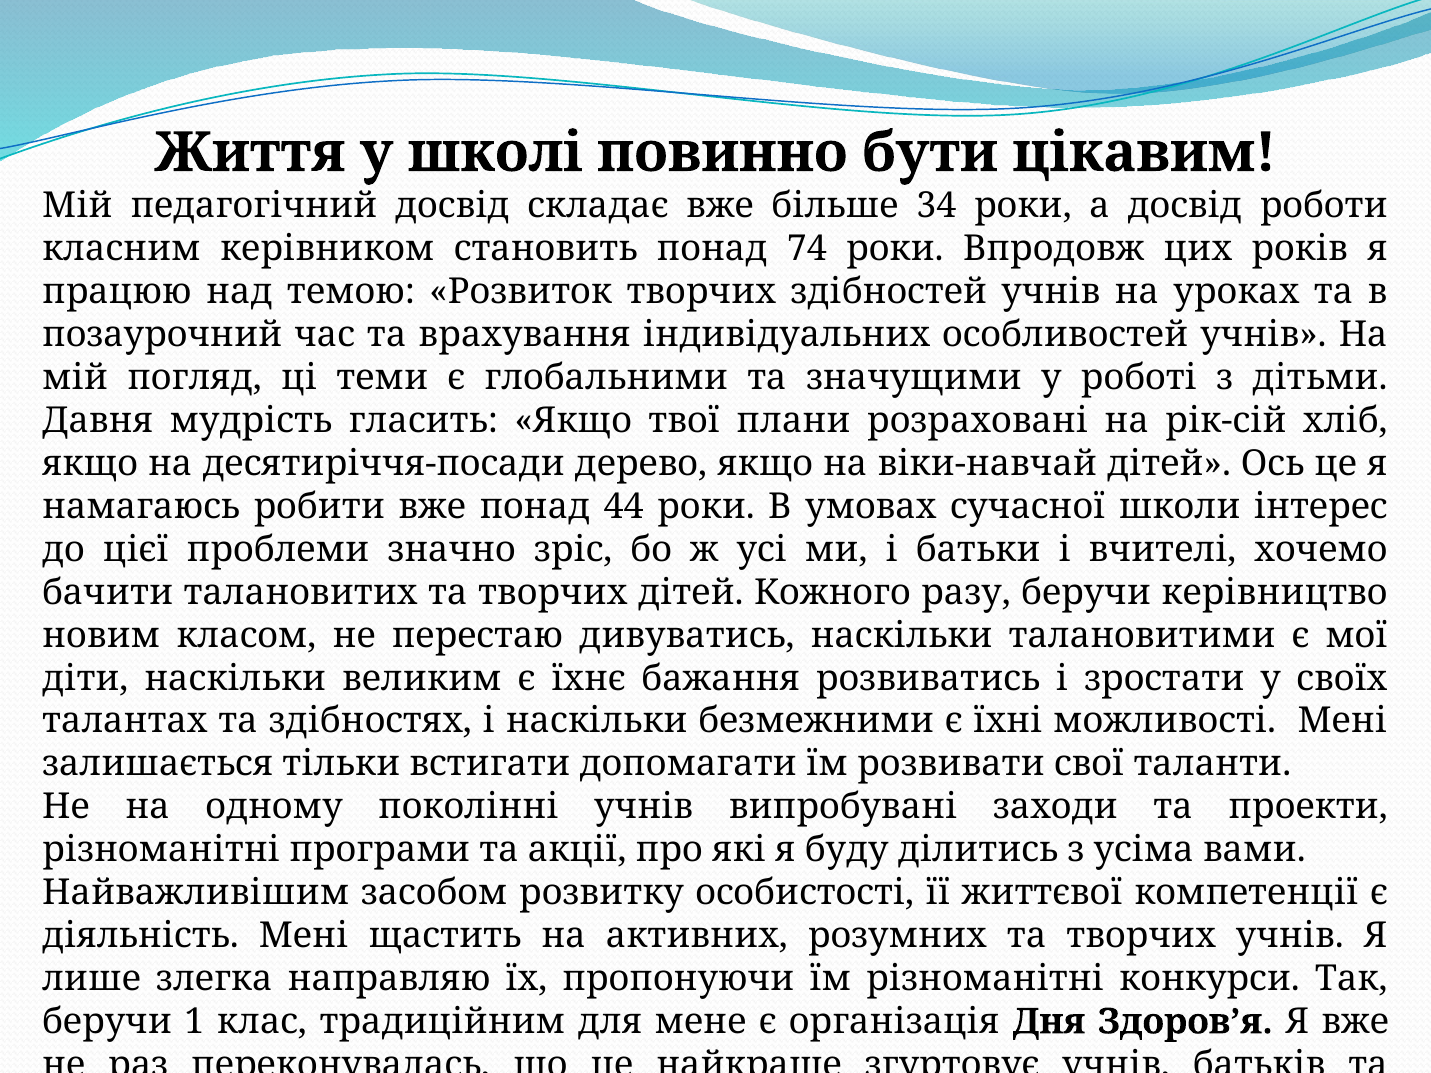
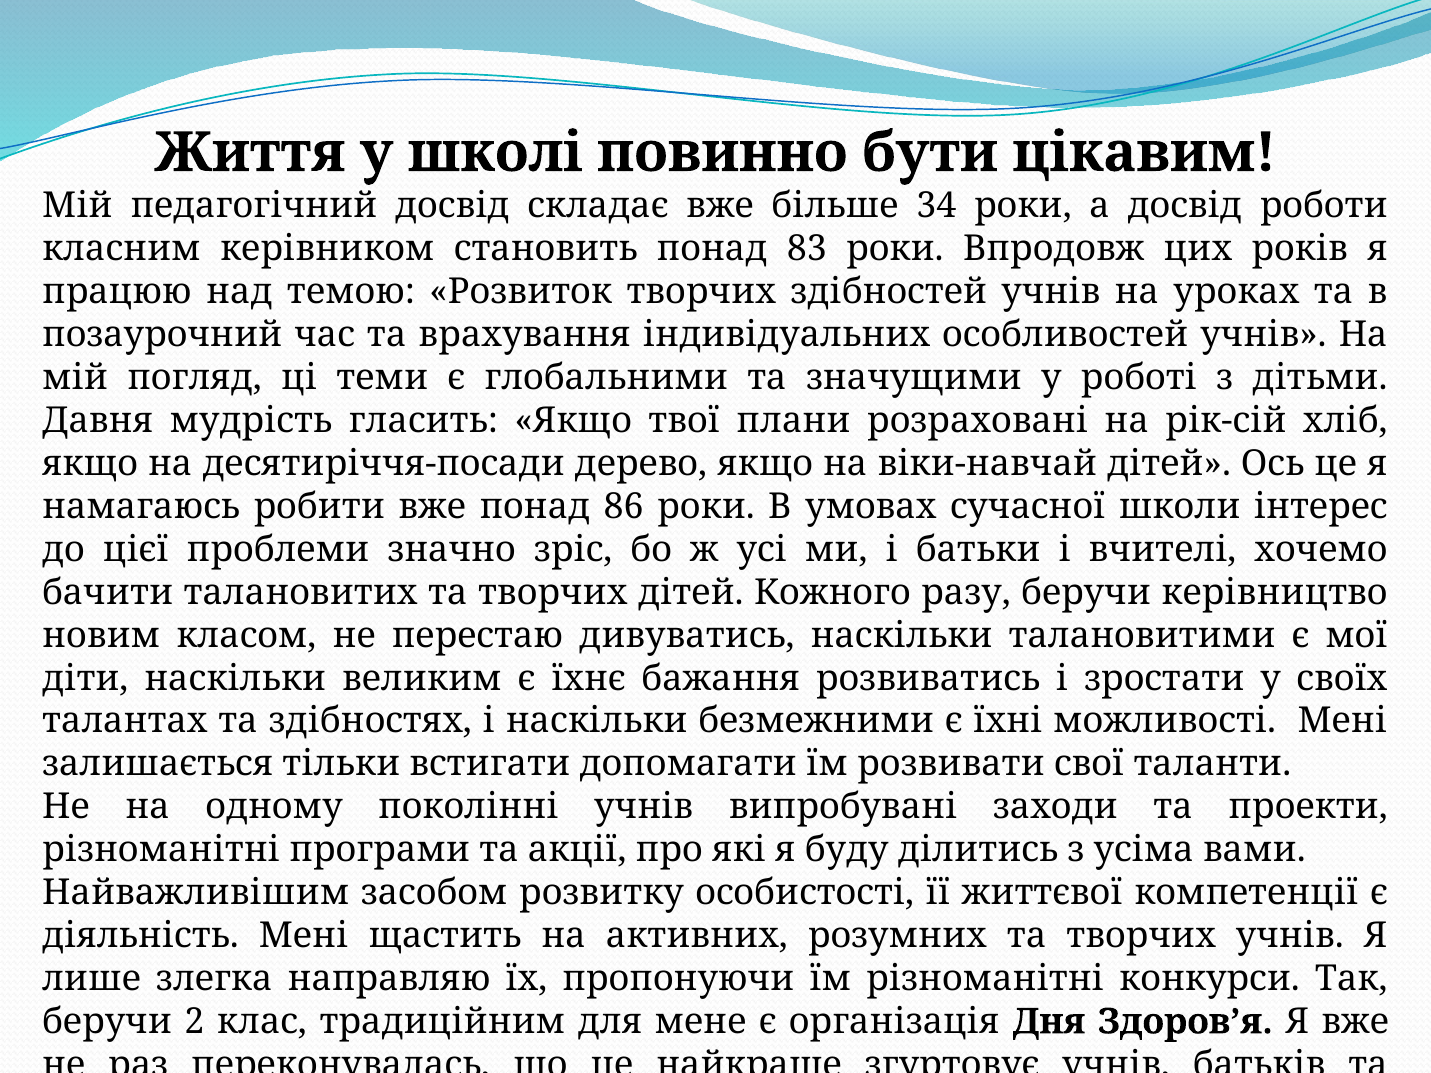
74: 74 -> 83
44: 44 -> 86
1: 1 -> 2
